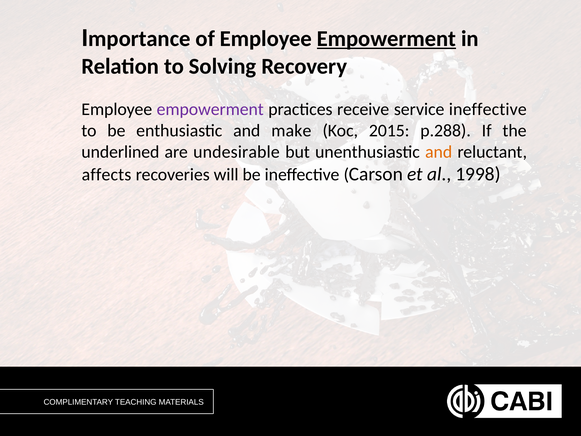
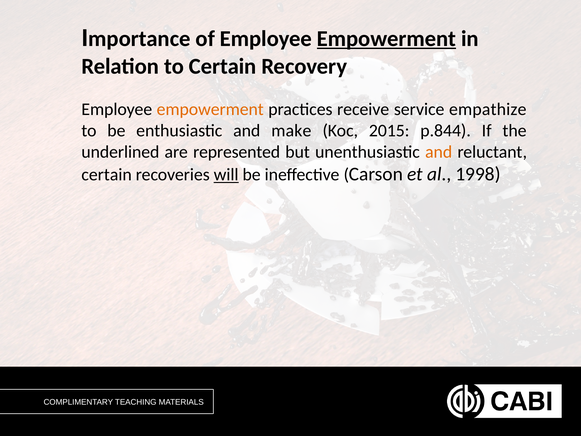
to Solving: Solving -> Certain
empowerment at (210, 109) colour: purple -> orange
service ineffective: ineffective -> empathize
p.288: p.288 -> p.844
undesirable: undesirable -> represented
affects at (106, 175): affects -> certain
will underline: none -> present
